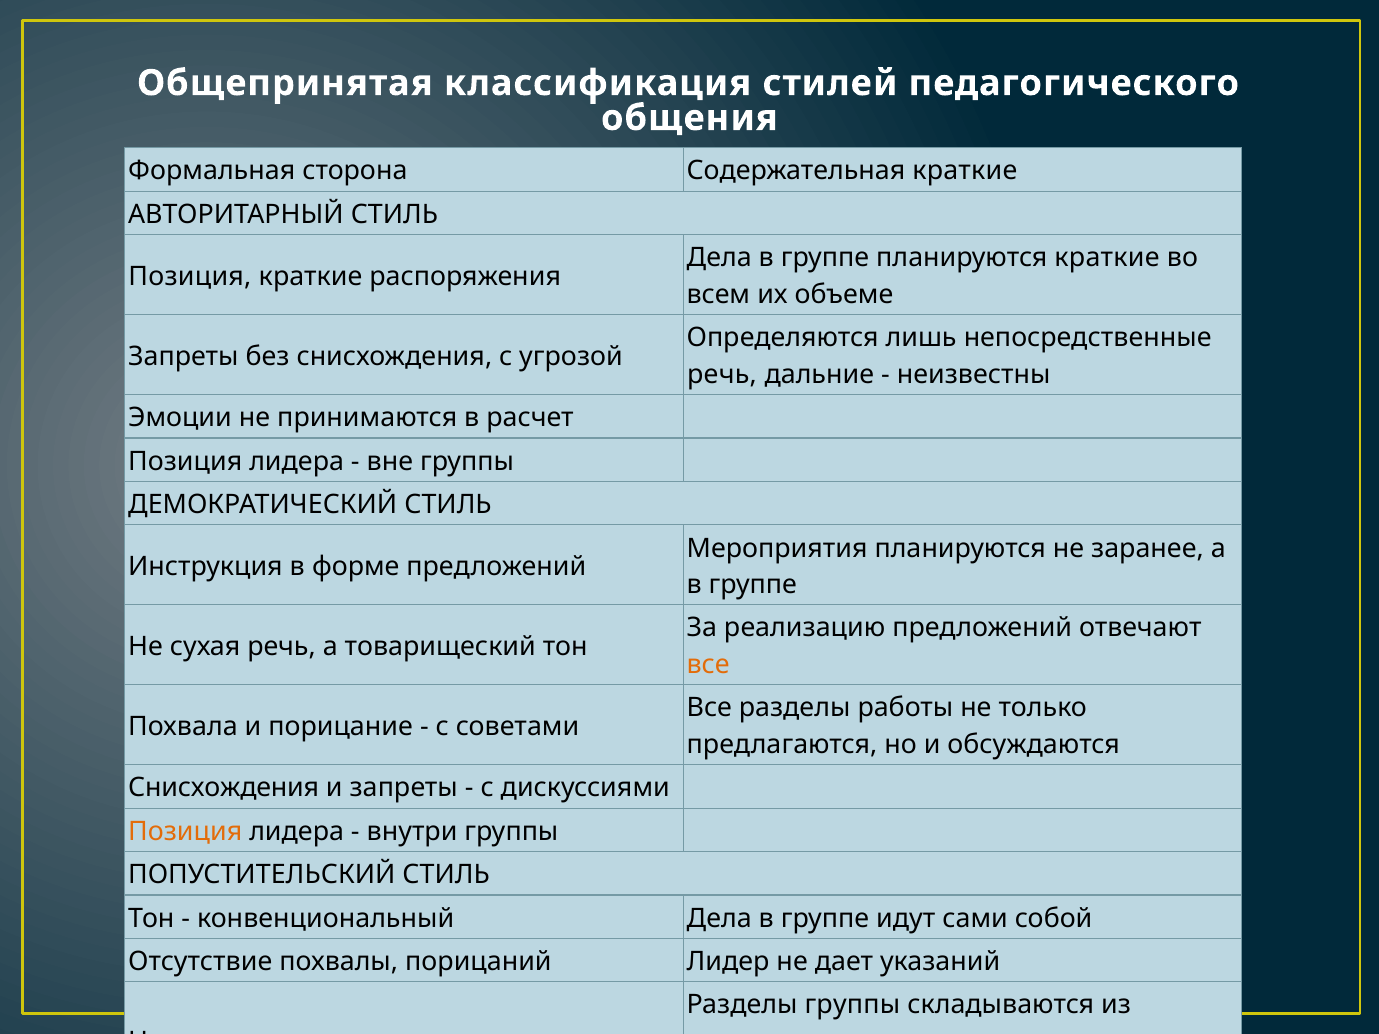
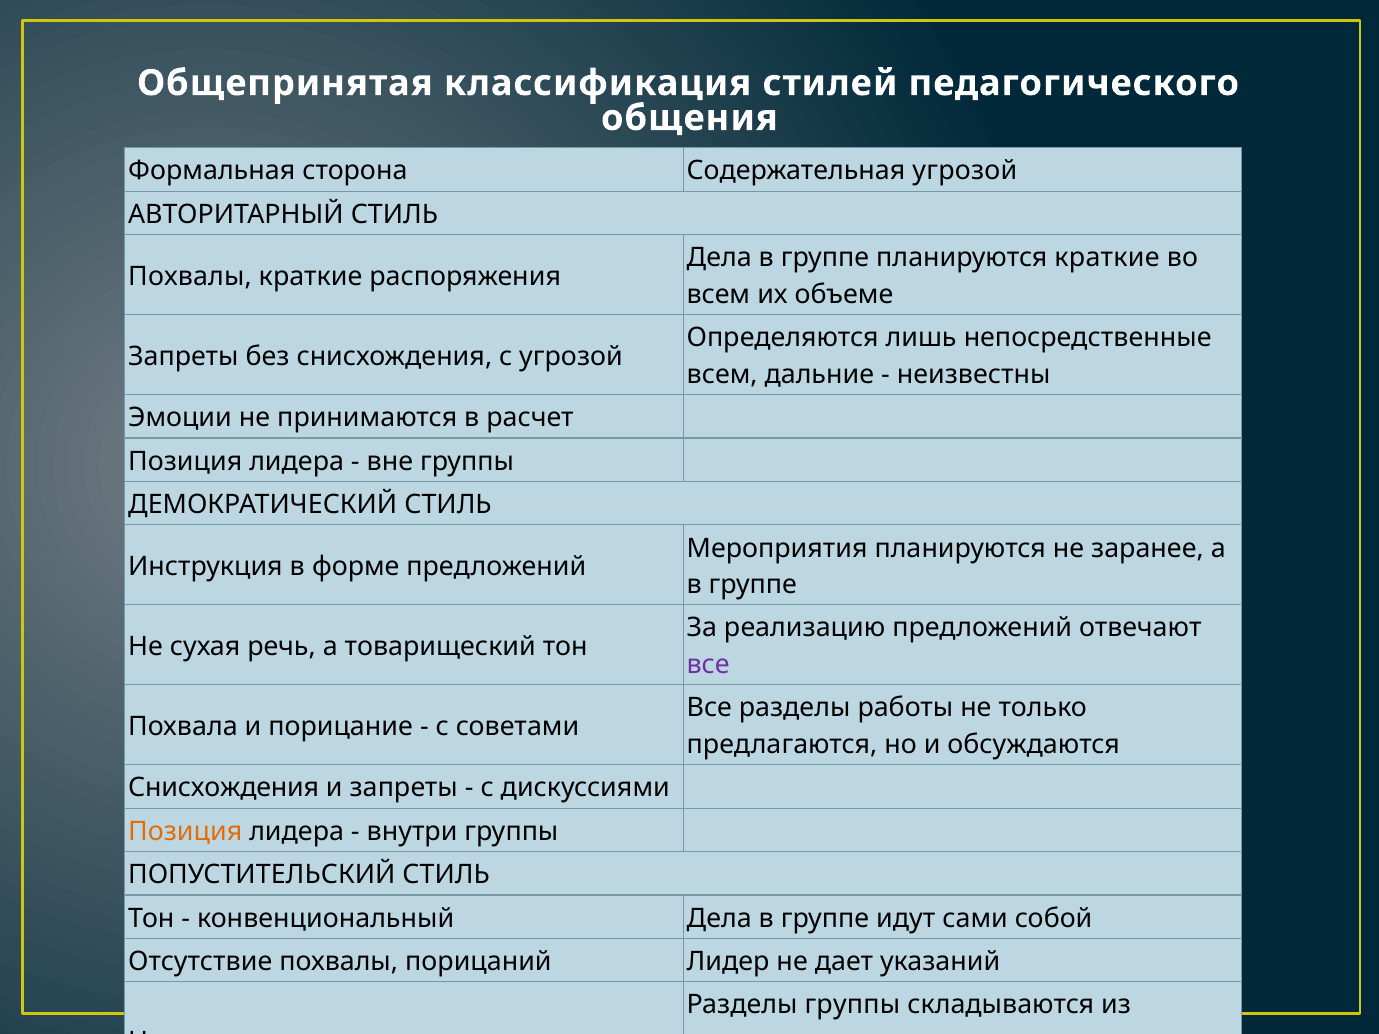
Содержательная краткие: краткие -> угрозой
Позиция at (190, 276): Позиция -> Похвалы
речь at (722, 375): речь -> всем
все at (708, 665) colour: orange -> purple
